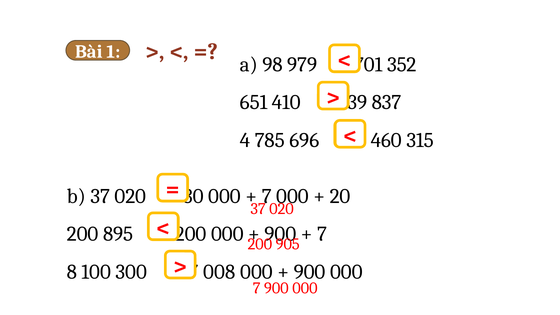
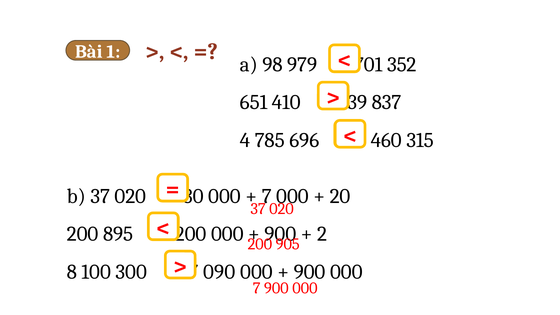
7 at (322, 234): 7 -> 2
008: 008 -> 090
